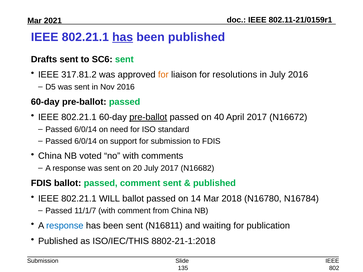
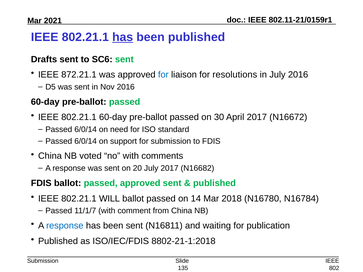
317.81.2: 317.81.2 -> 872.21.1
for at (163, 75) colour: orange -> blue
pre-ballot at (148, 117) underline: present -> none
40: 40 -> 30
passed comment: comment -> approved
ISO/IEC/THIS: ISO/IEC/THIS -> ISO/IEC/FDIS
